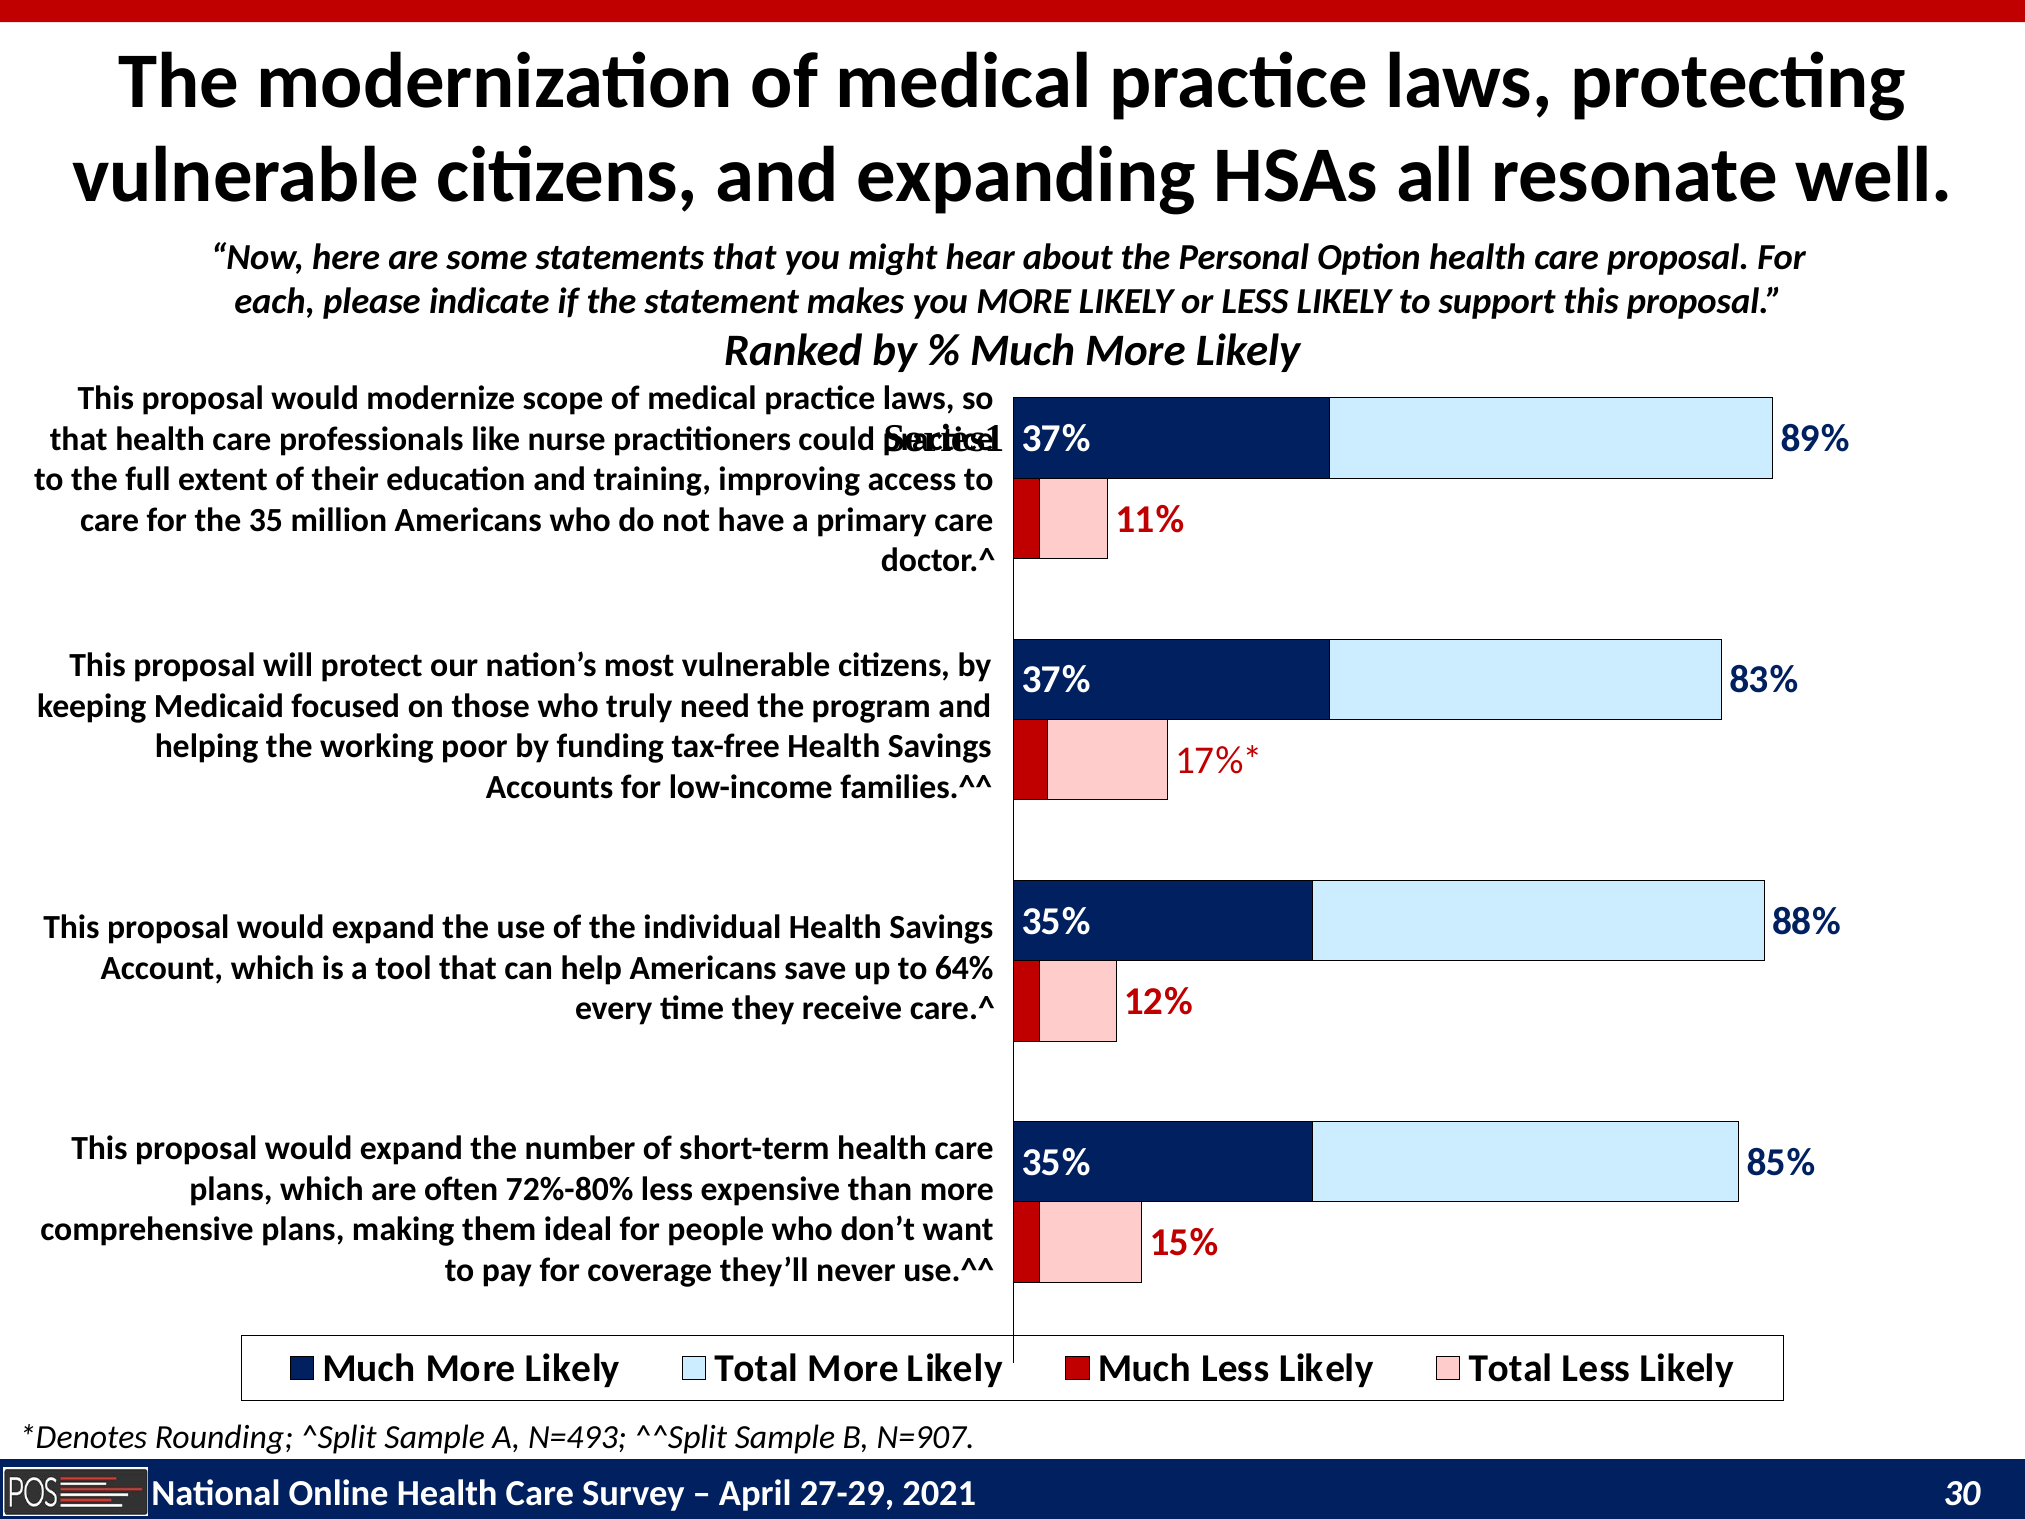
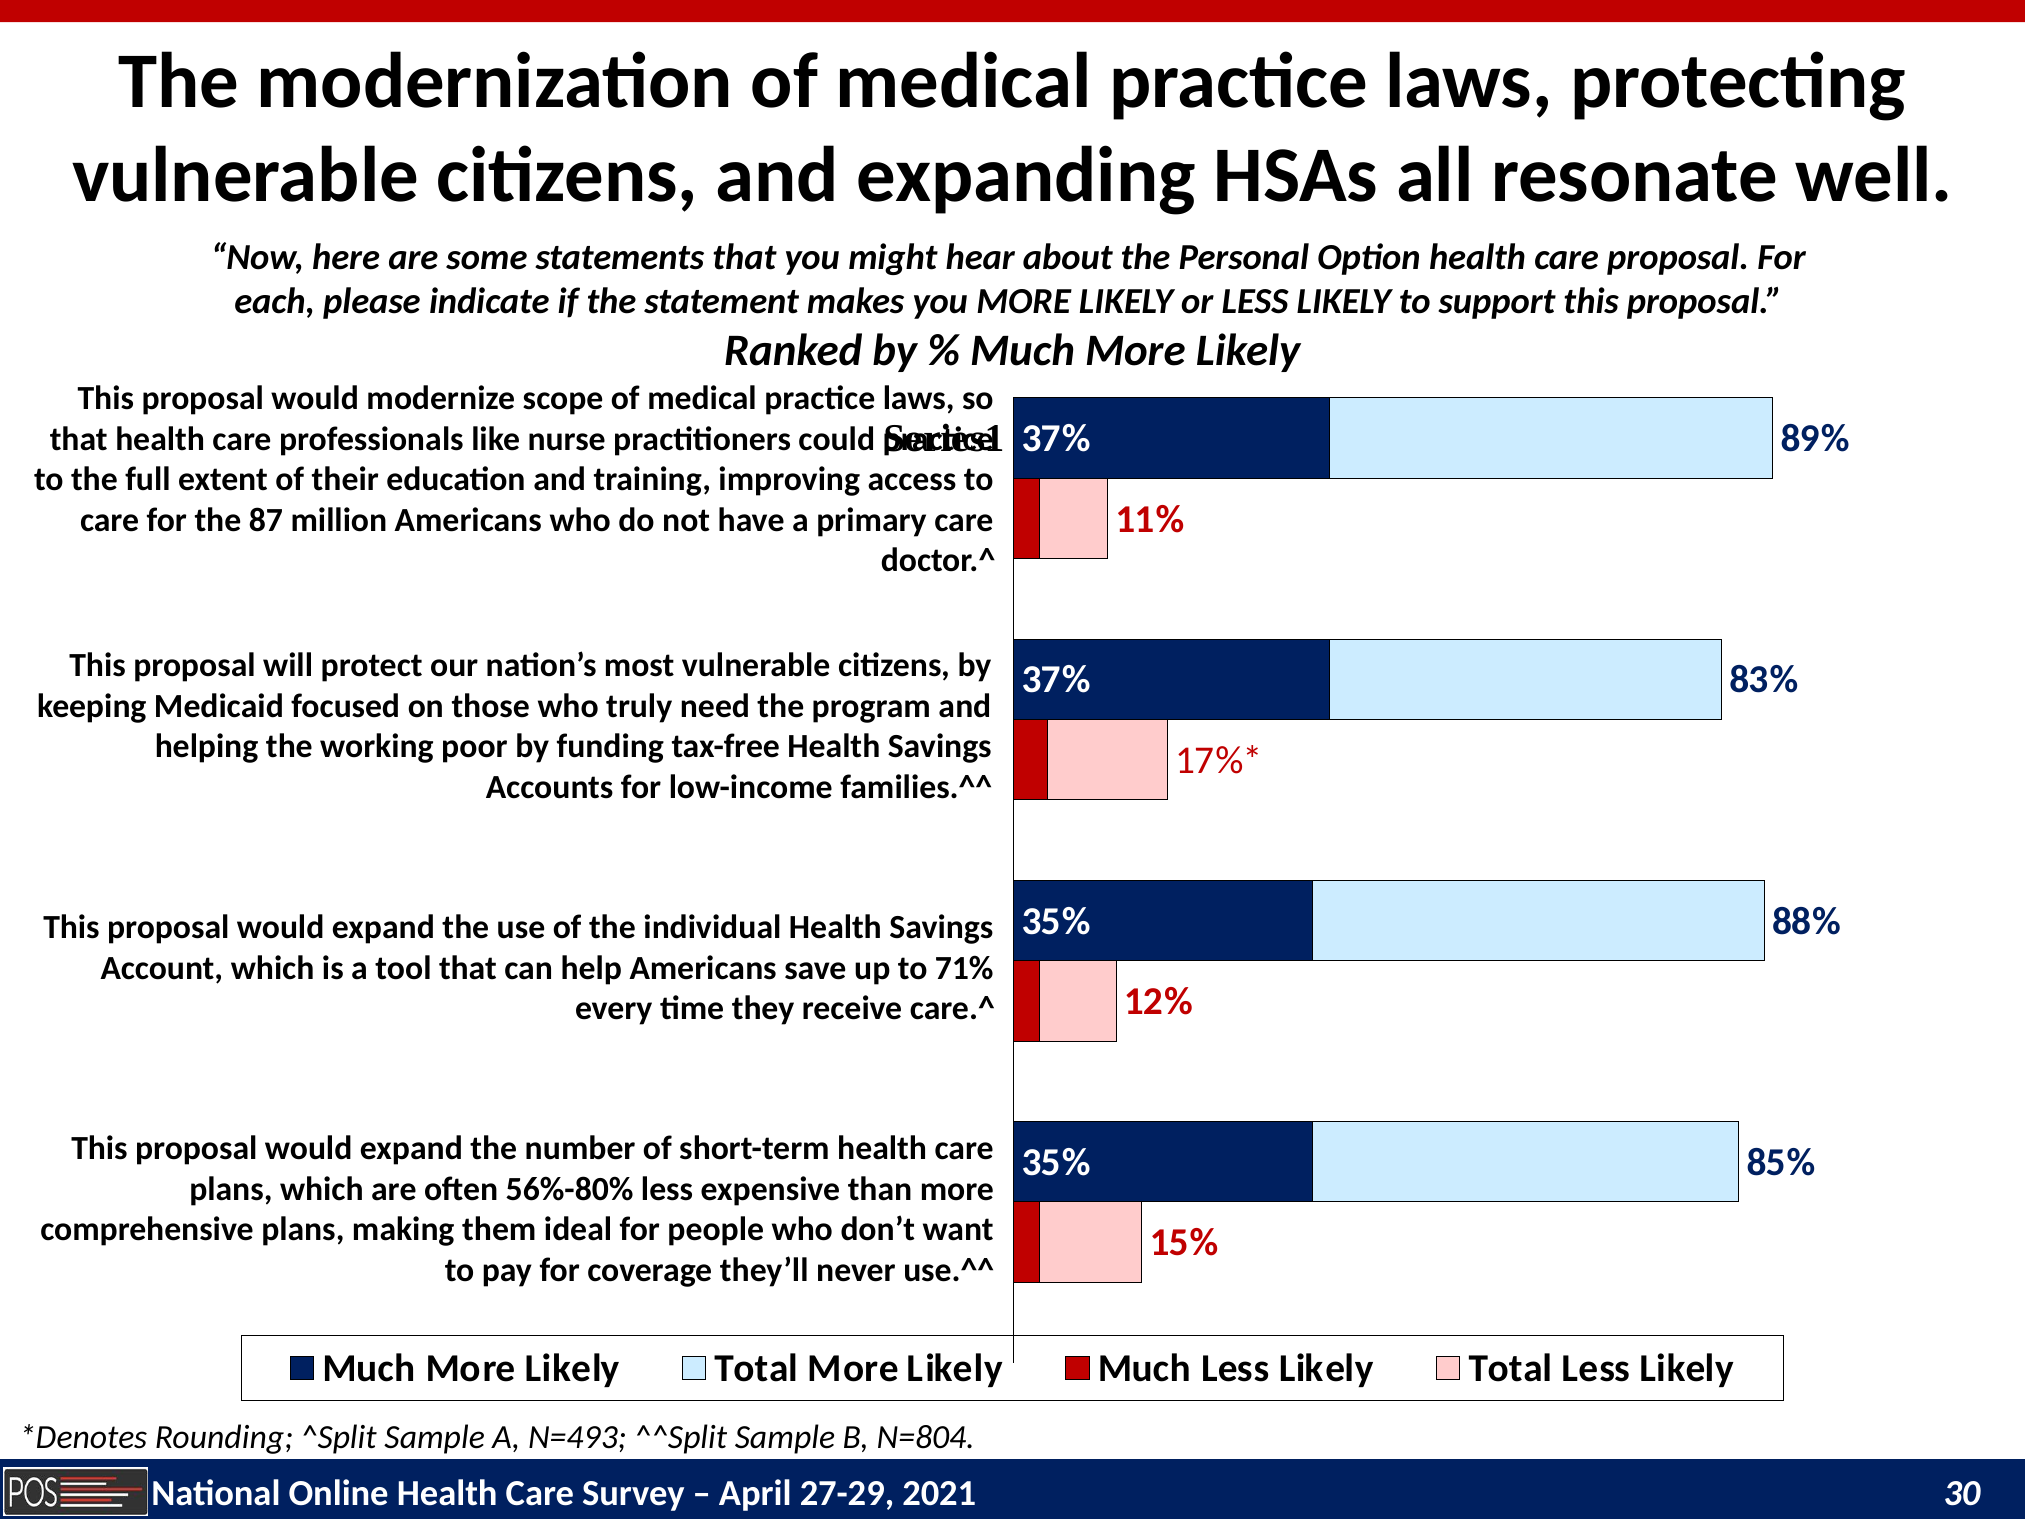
35: 35 -> 87
64%: 64% -> 71%
72%-80%: 72%-80% -> 56%-80%
N=907: N=907 -> N=804
